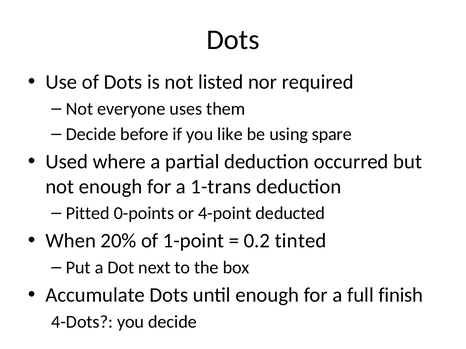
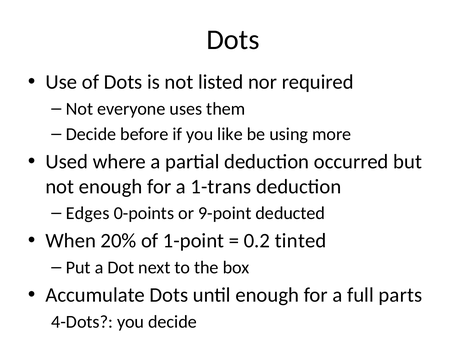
spare: spare -> more
Pitted: Pitted -> Edges
4-point: 4-point -> 9-point
finish: finish -> parts
